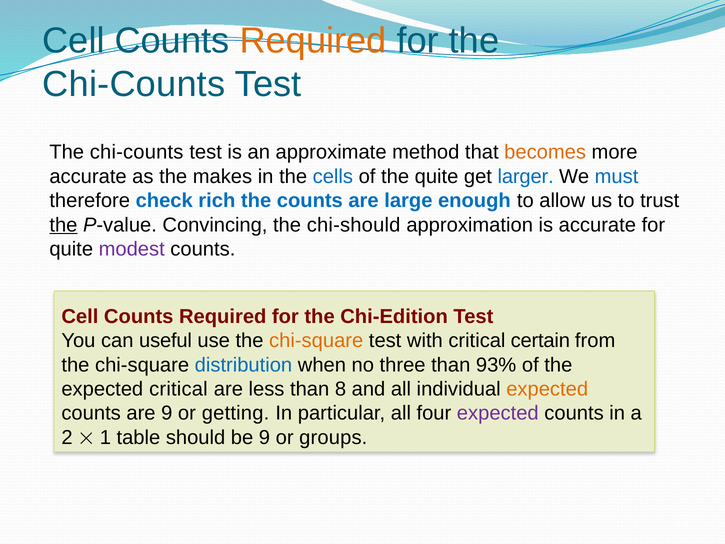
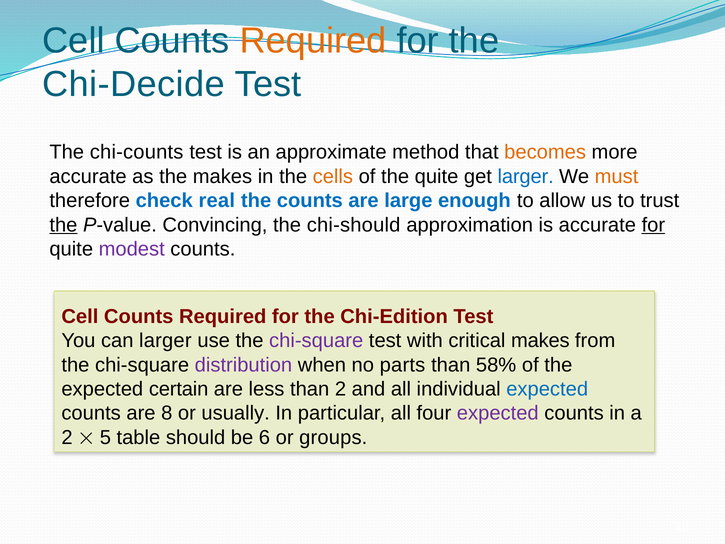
Chi-Counts at (134, 84): Chi-Counts -> Chi-Decide
cells colour: blue -> orange
must colour: blue -> orange
rich: rich -> real
for at (653, 225) underline: none -> present
can useful: useful -> larger
chi-square at (316, 341) colour: orange -> purple
critical certain: certain -> makes
distribution colour: blue -> purple
three: three -> parts
93%: 93% -> 58%
expected critical: critical -> certain
than 8: 8 -> 2
expected at (547, 389) colour: orange -> blue
are 9: 9 -> 8
getting: getting -> usually
1: 1 -> 5
be 9: 9 -> 6
